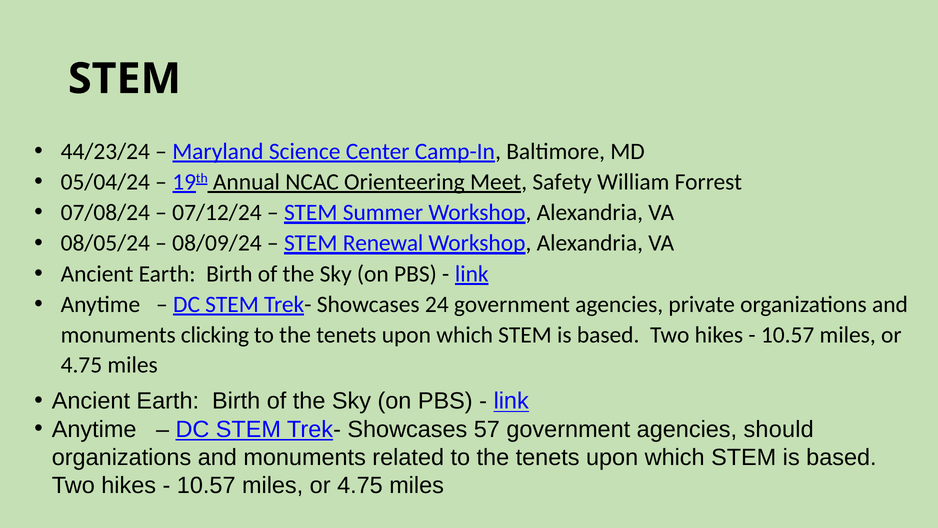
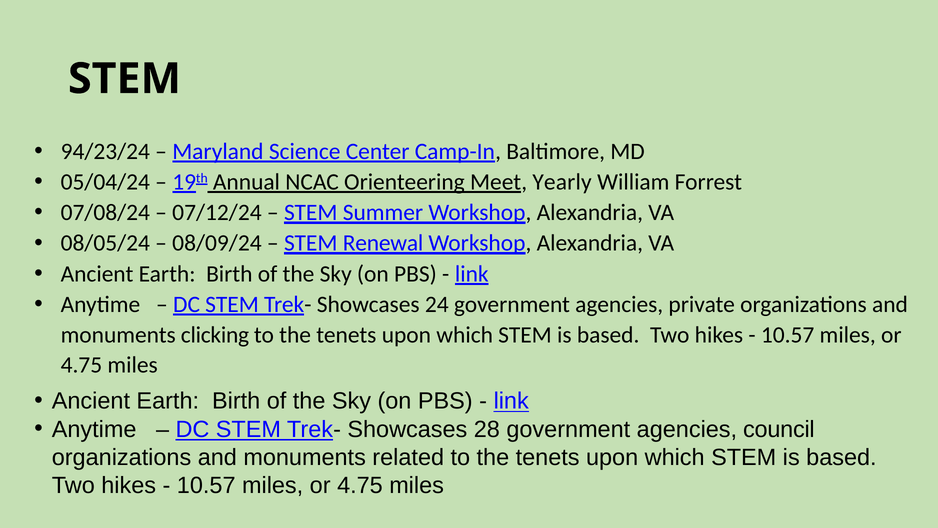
44/23/24: 44/23/24 -> 94/23/24
Safety: Safety -> Yearly
57: 57 -> 28
should: should -> council
